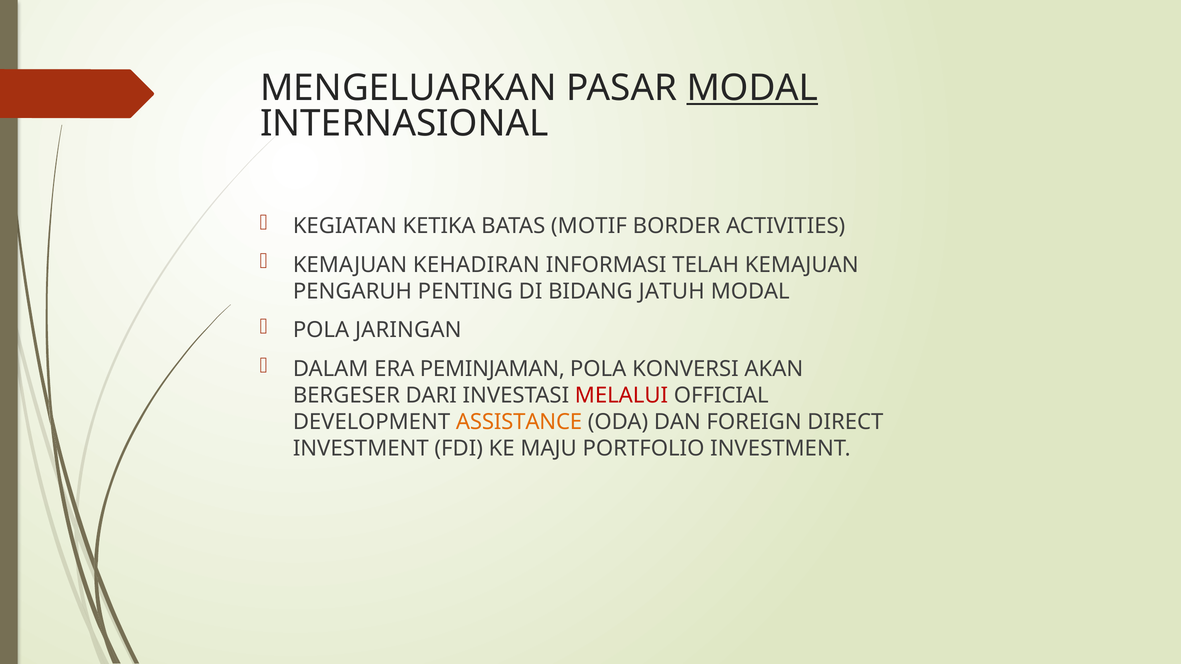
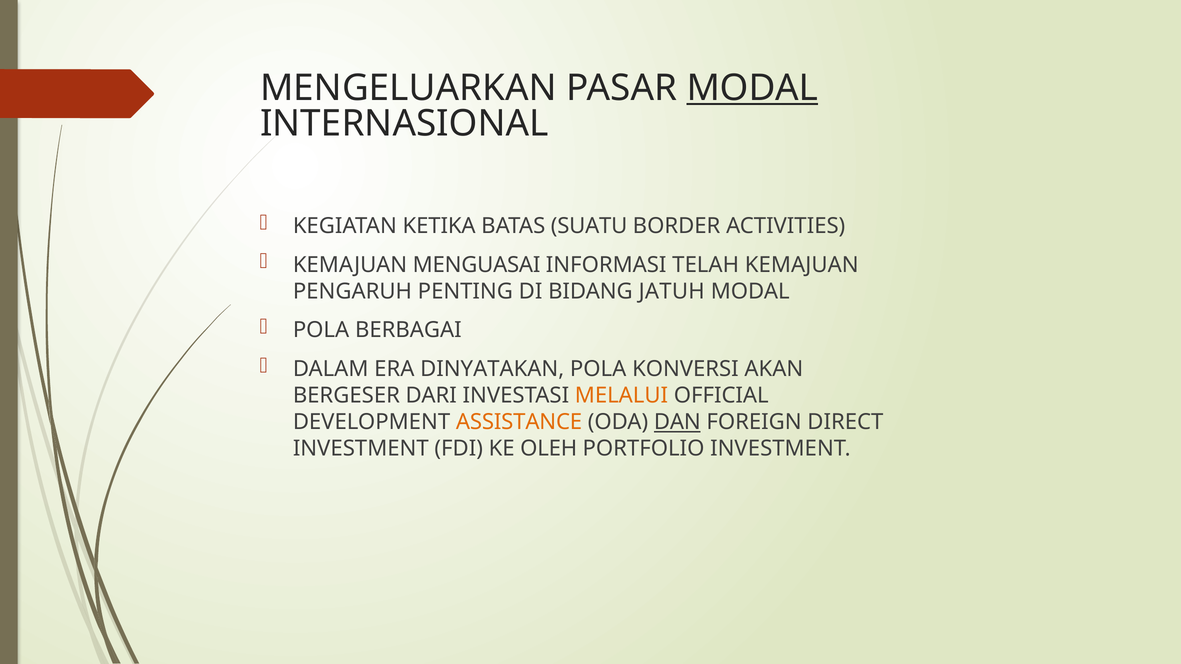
MOTIF: MOTIF -> SUATU
KEHADIRAN: KEHADIRAN -> MENGUASAI
JARINGAN: JARINGAN -> BERBAGAI
PEMINJAMAN: PEMINJAMAN -> DINYATAKAN
MELALUI colour: red -> orange
DAN underline: none -> present
MAJU: MAJU -> OLEH
